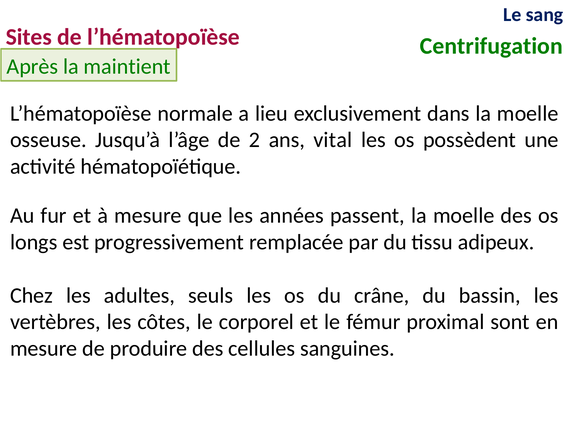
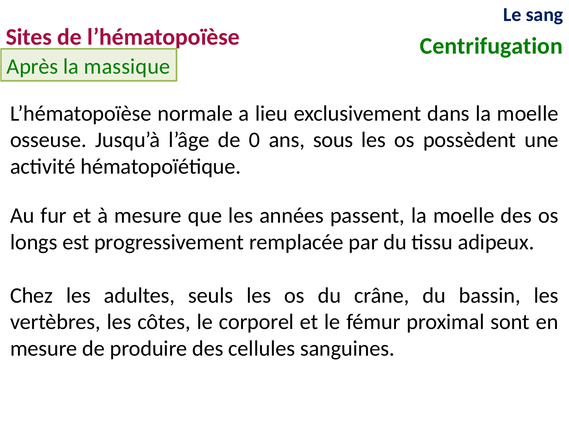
maintient: maintient -> massique
2: 2 -> 0
vital: vital -> sous
